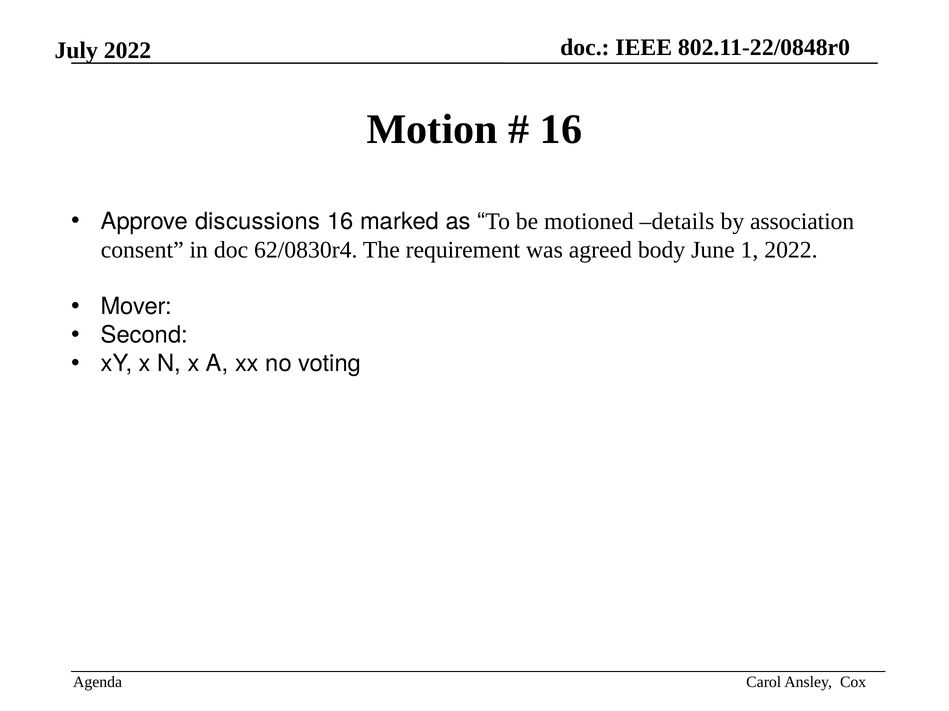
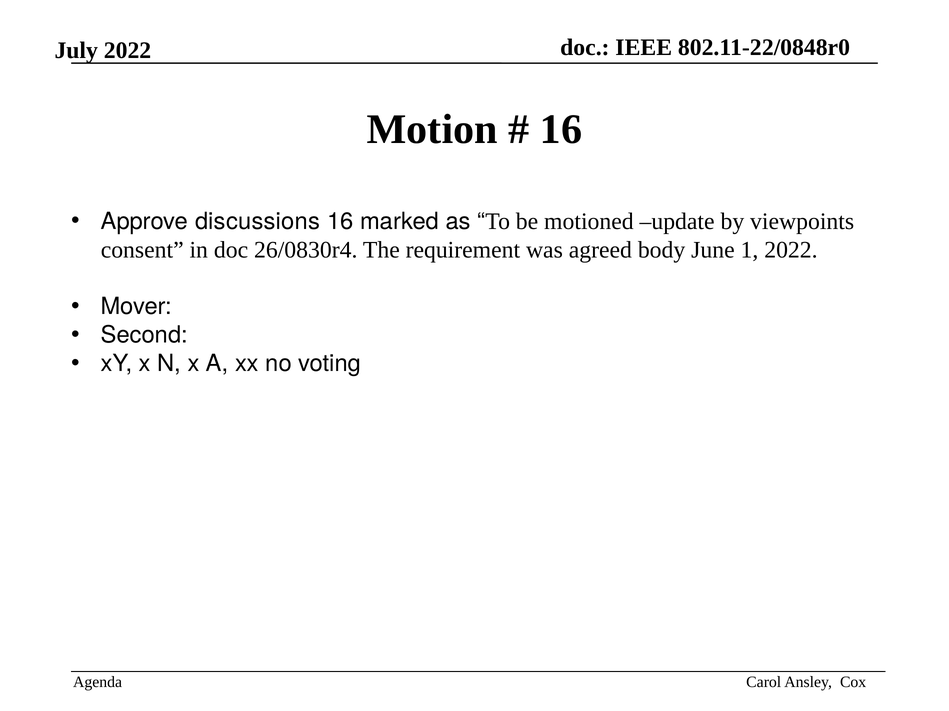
details: details -> update
association: association -> viewpoints
62/0830r4: 62/0830r4 -> 26/0830r4
